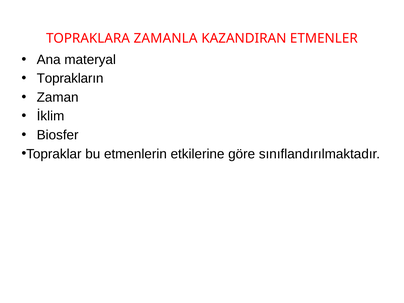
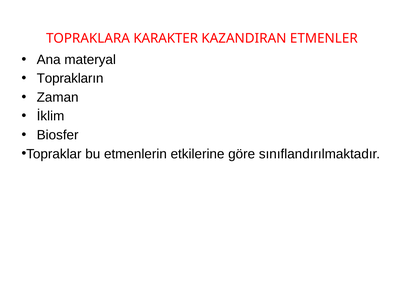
ZAMANLA: ZAMANLA -> KARAKTER
